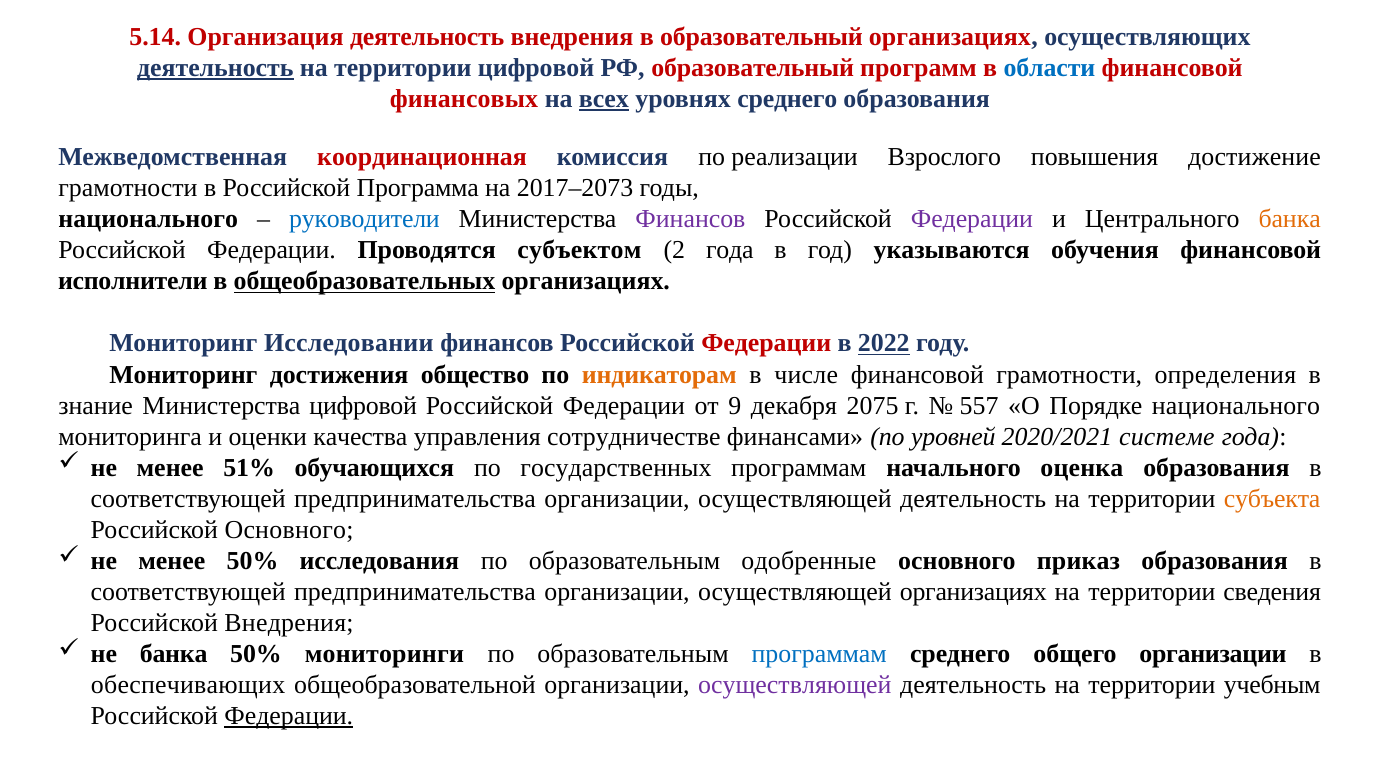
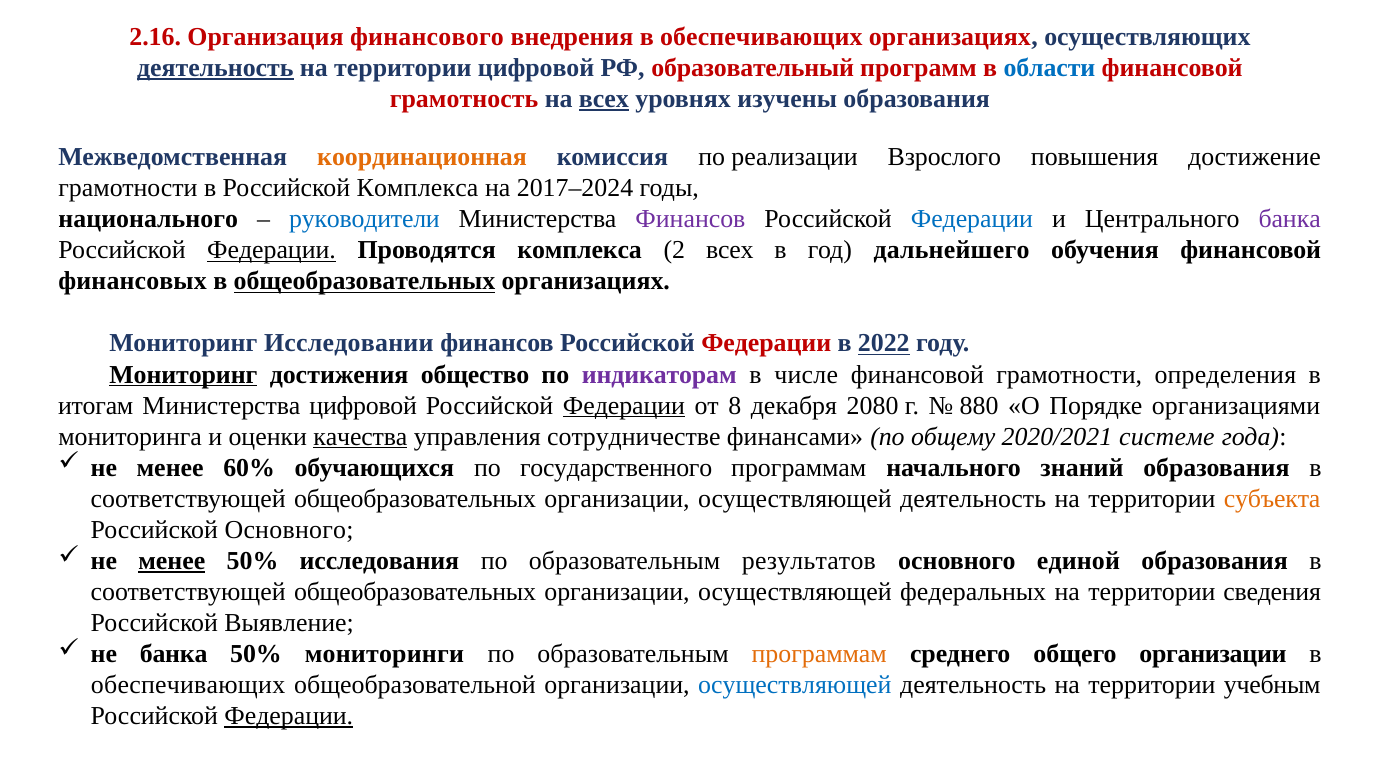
5.14: 5.14 -> 2.16
Организация деятельность: деятельность -> финансового
внедрения в образовательный: образовательный -> обеспечивающих
финансовых: финансовых -> грамотность
уровнях среднего: среднего -> изучены
координационная colour: red -> orange
Российской Программа: Программа -> Комплекса
2017–2073: 2017–2073 -> 2017–2024
Федерации at (972, 219) colour: purple -> blue
банка at (1290, 219) colour: orange -> purple
Федерации at (272, 250) underline: none -> present
Проводятся субъектом: субъектом -> комплекса
2 года: года -> всех
указываются: указываются -> дальнейшего
исполнители: исполнители -> финансовых
Мониторинг at (183, 375) underline: none -> present
индикаторам colour: orange -> purple
знание: знание -> итогам
Федерации at (624, 406) underline: none -> present
9: 9 -> 8
2075: 2075 -> 2080
557: 557 -> 880
Порядке национального: национального -> организациями
качества underline: none -> present
уровней: уровней -> общему
51%: 51% -> 60%
государственных: государственных -> государственного
оценка: оценка -> знаний
предпринимательства at (415, 499): предпринимательства -> общеобразовательных
менее at (172, 561) underline: none -> present
одобренные: одобренные -> результатов
приказ: приказ -> единой
предпринимательства at (415, 592): предпринимательства -> общеобразовательных
осуществляющей организациях: организациях -> федеральных
Российской Внедрения: Внедрения -> Выявление
программам at (819, 654) colour: blue -> orange
осуществляющей at (795, 685) colour: purple -> blue
